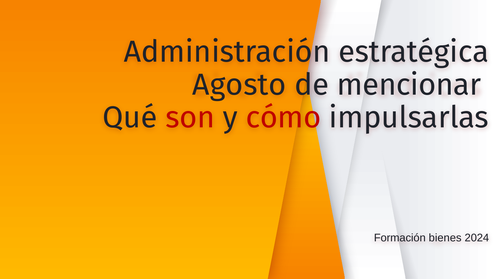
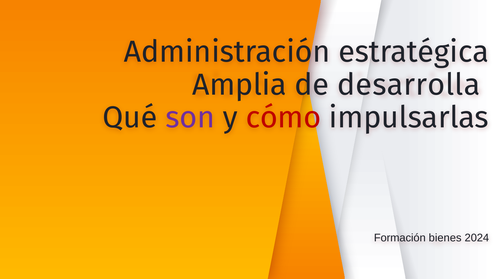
Agosto: Agosto -> Amplia
mencionar: mencionar -> desarrolla
son colour: red -> purple
